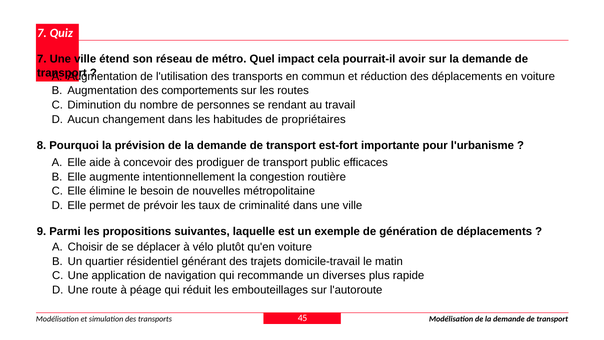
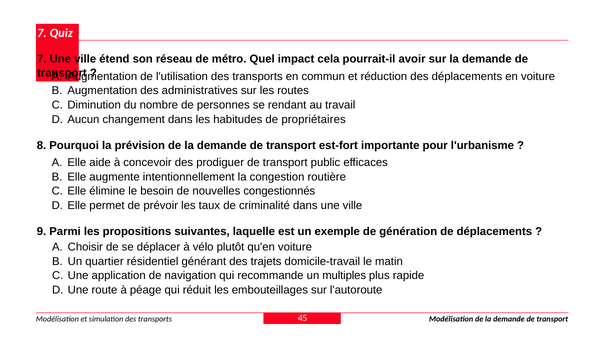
comportements: comportements -> administratives
métropolitaine: métropolitaine -> congestionnés
diverses: diverses -> multiples
